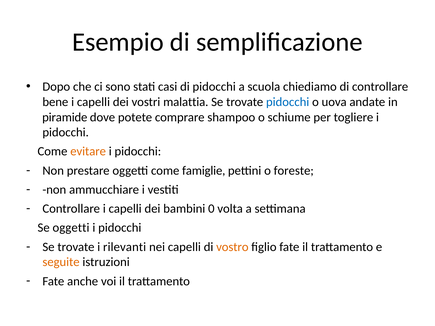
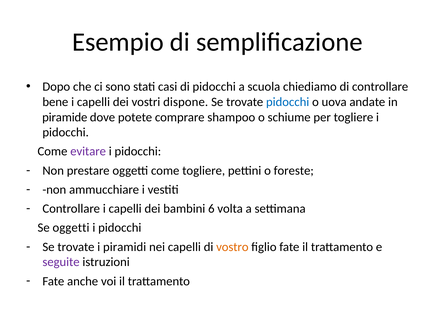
malattia: malattia -> dispone
evitare colour: orange -> purple
come famiglie: famiglie -> togliere
0: 0 -> 6
rilevanti: rilevanti -> piramidi
seguite colour: orange -> purple
